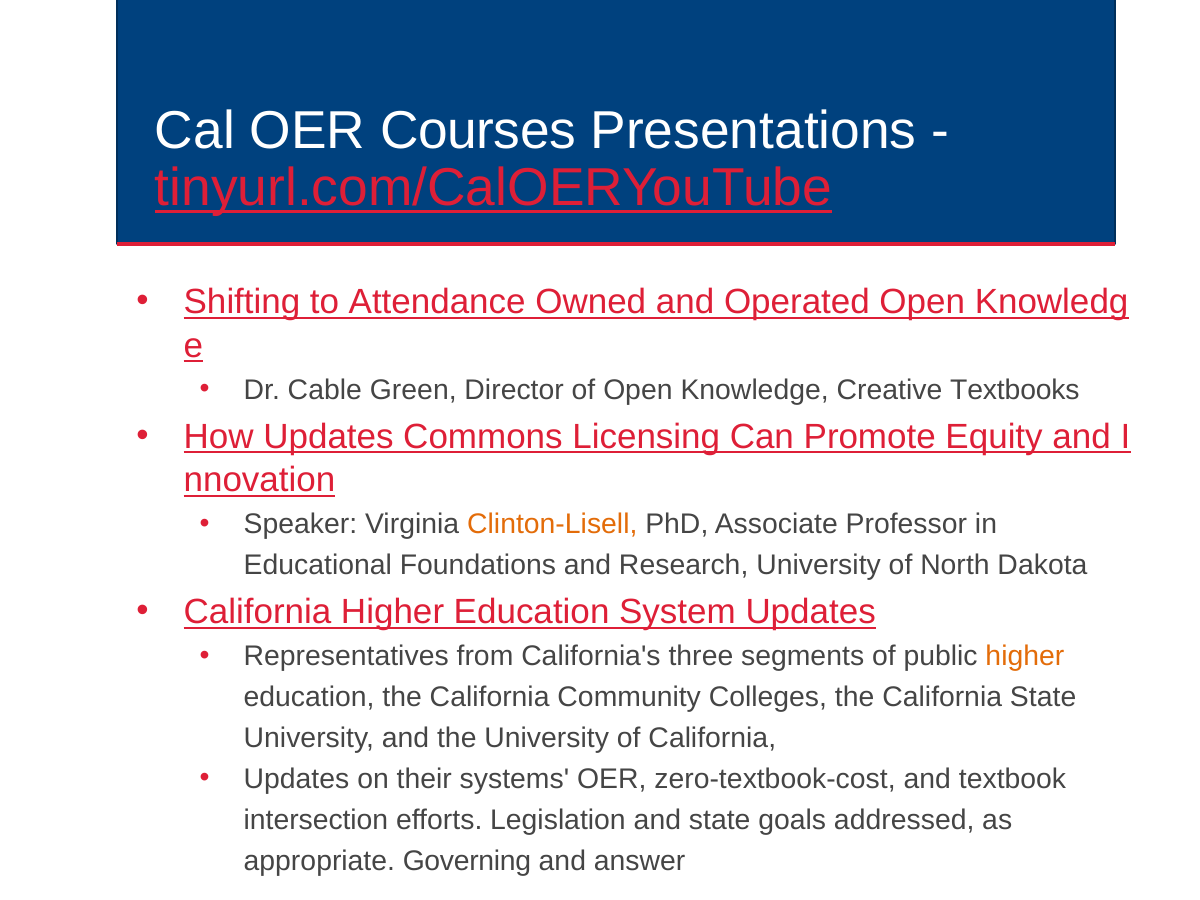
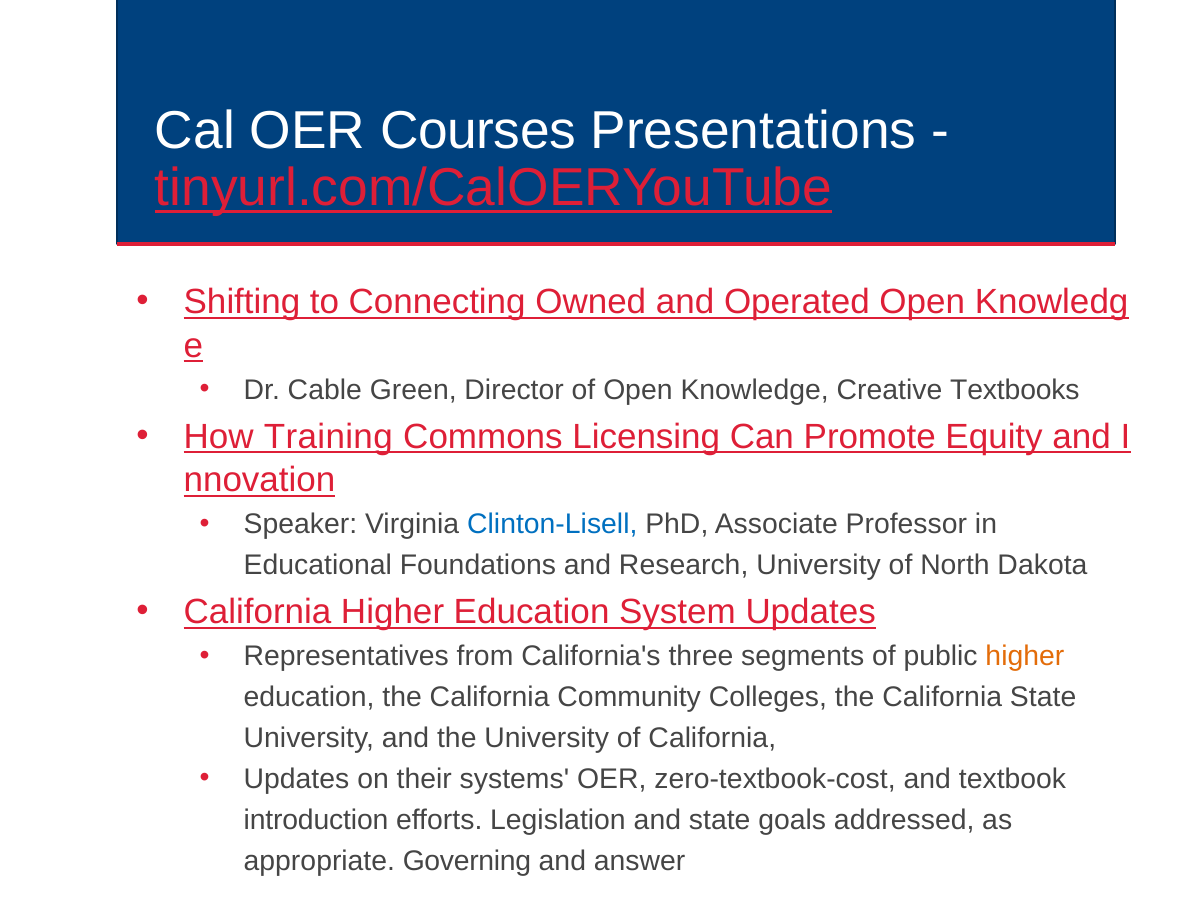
Attendance: Attendance -> Connecting
How Updates: Updates -> Training
Clinton-Lisell colour: orange -> blue
intersection: intersection -> introduction
